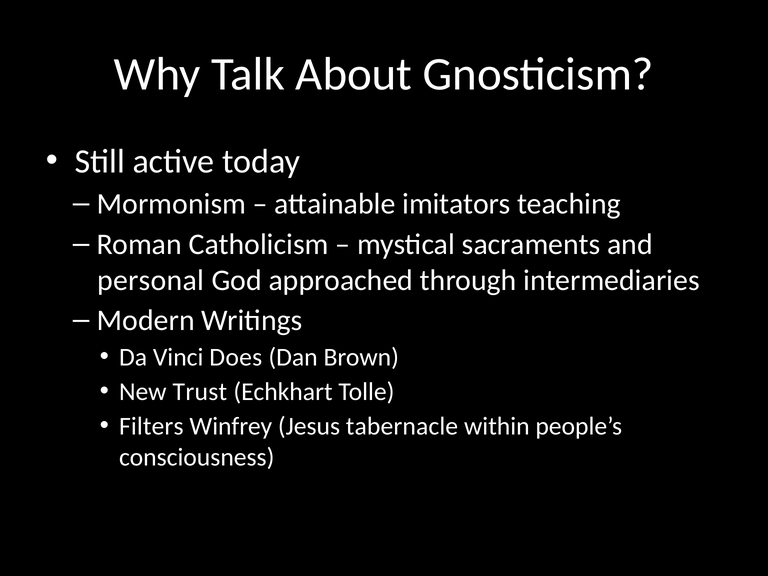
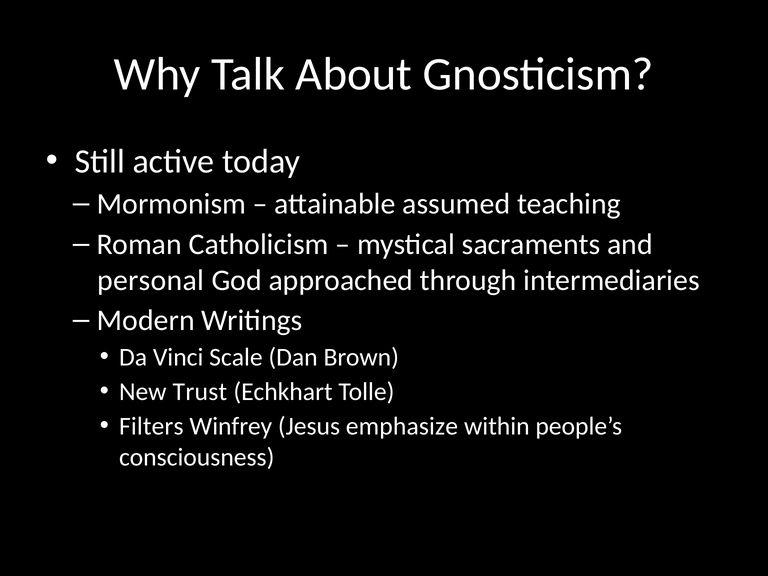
imitators: imitators -> assumed
Does: Does -> Scale
tabernacle: tabernacle -> emphasize
